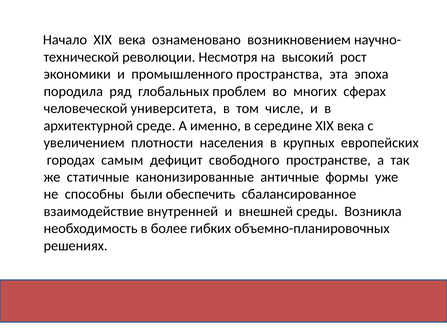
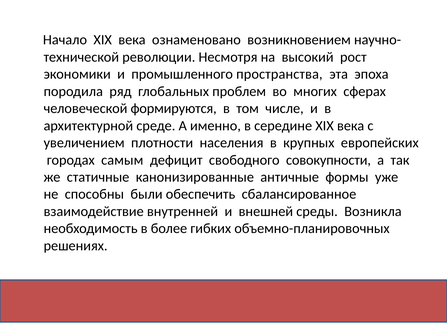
университета: университета -> формируются
пространстве: пространстве -> совокупности
